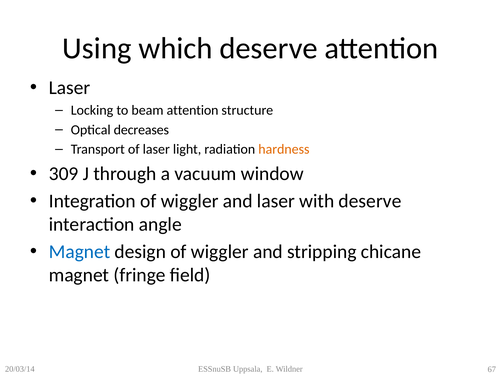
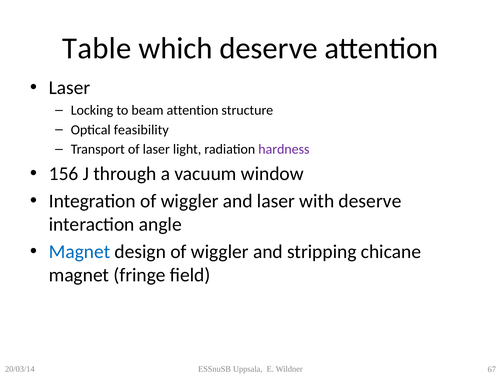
Using: Using -> Table
decreases: decreases -> feasibility
hardness colour: orange -> purple
309: 309 -> 156
